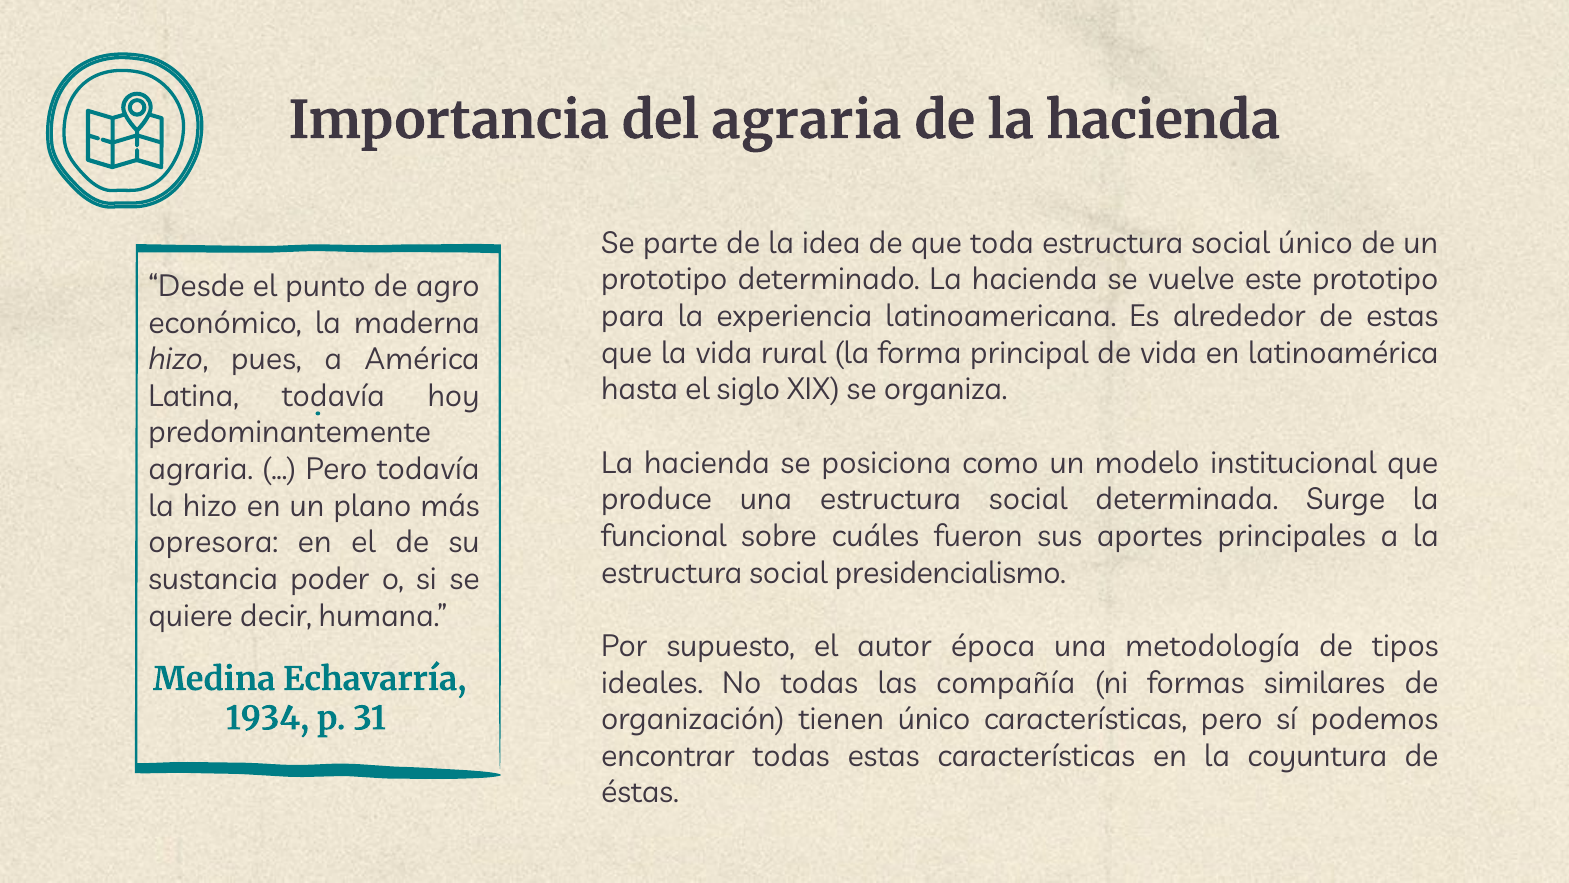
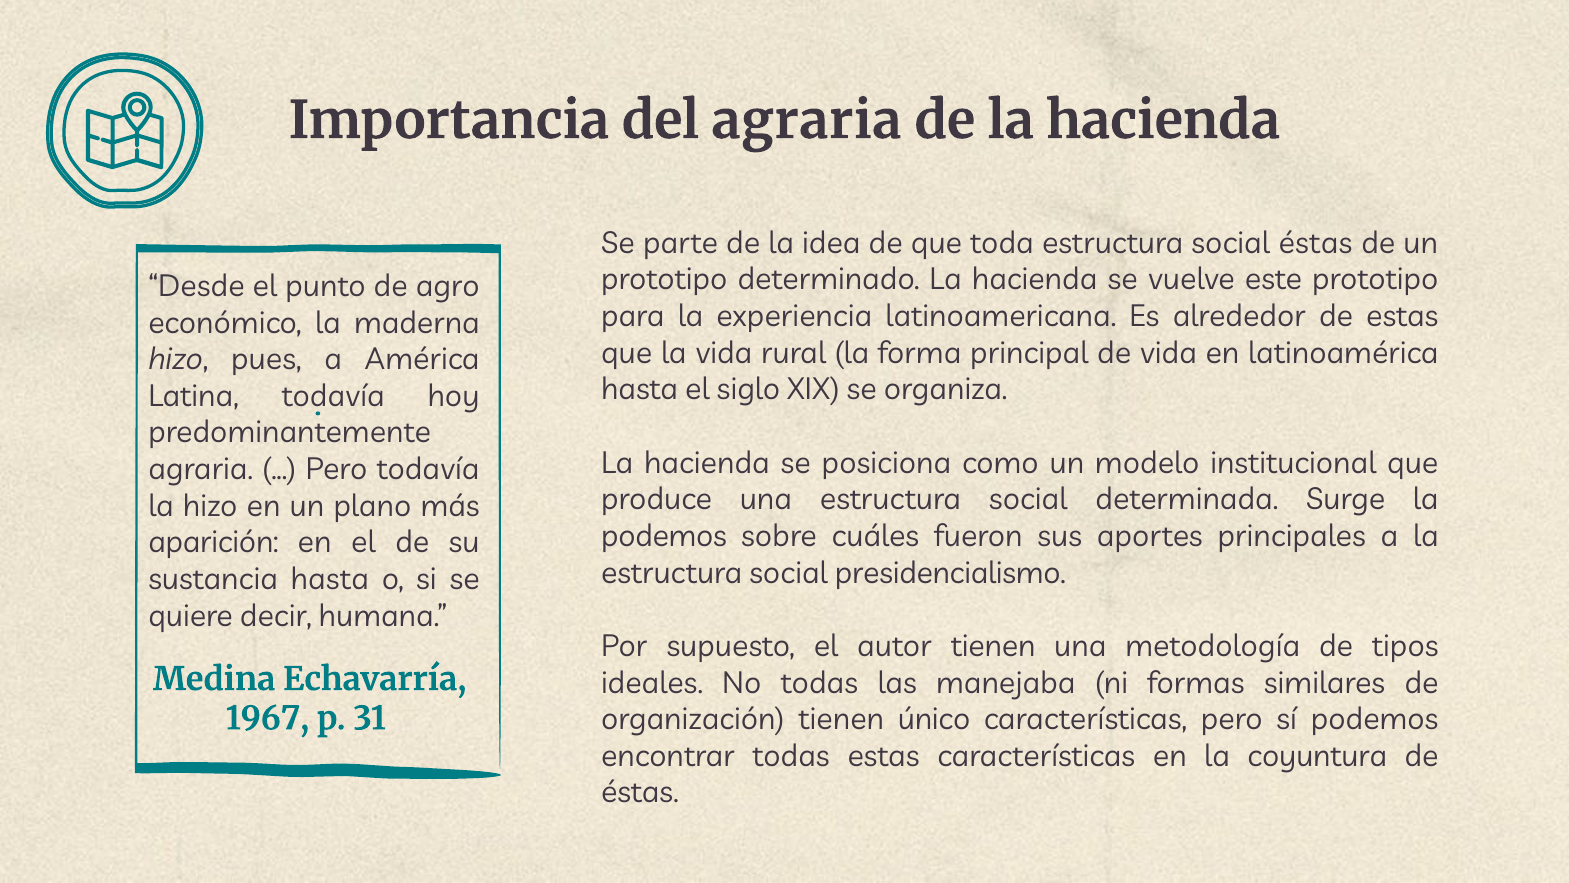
social único: único -> éstas
funcional at (664, 536): funcional -> podemos
opresora: opresora -> aparición
sustancia poder: poder -> hasta
autor época: época -> tienen
compañía: compañía -> manejaba
1934: 1934 -> 1967
